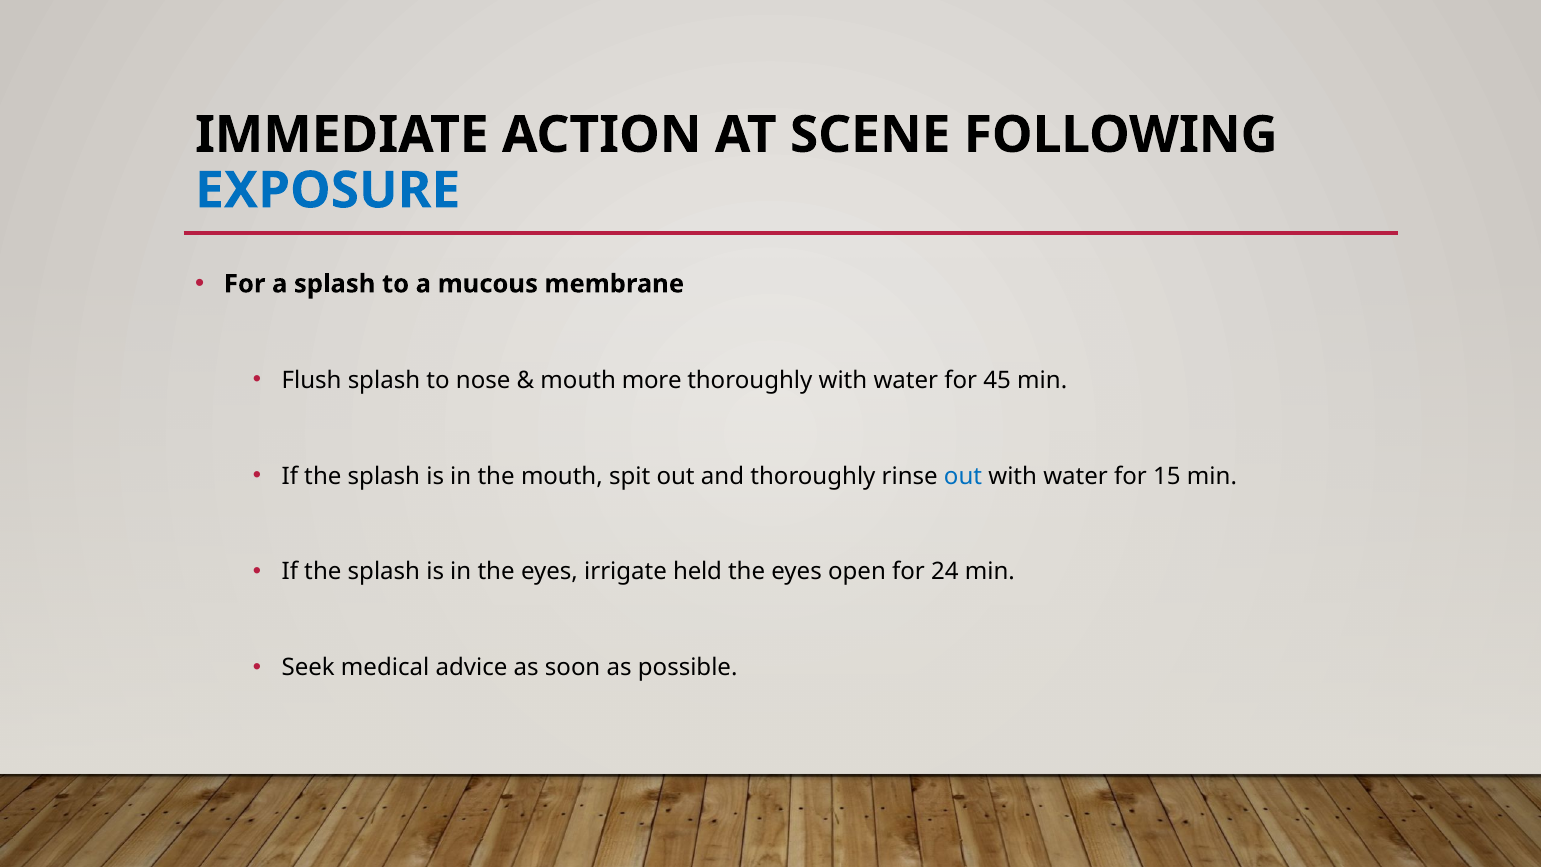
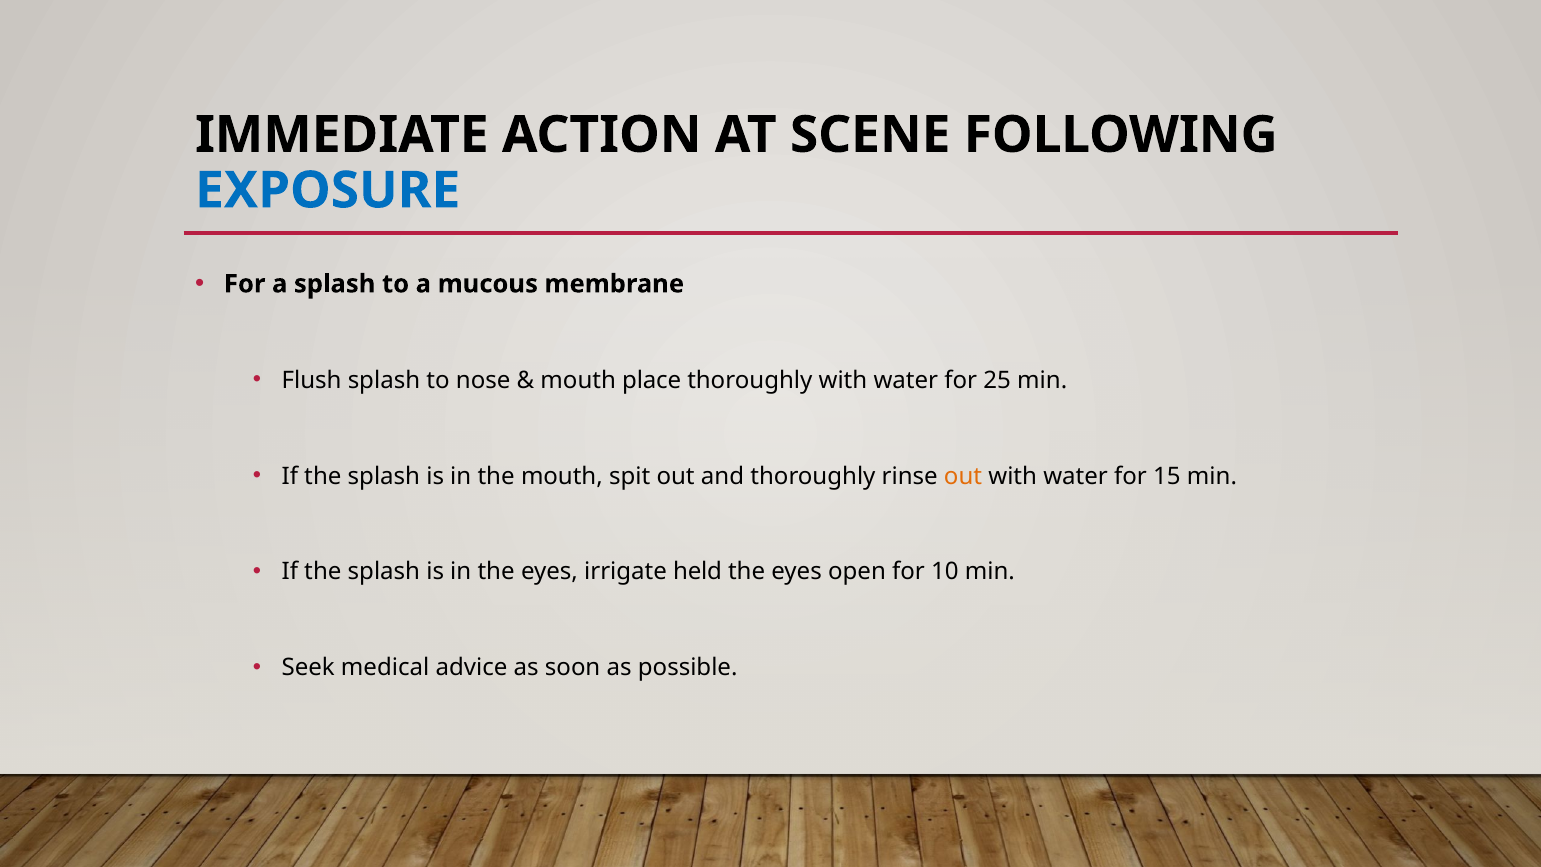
more: more -> place
45: 45 -> 25
out at (963, 476) colour: blue -> orange
24: 24 -> 10
